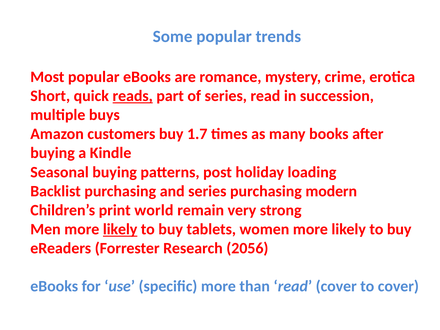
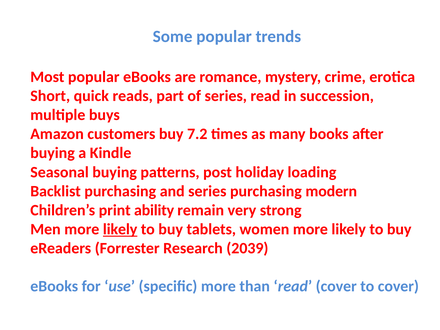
reads underline: present -> none
1.7: 1.7 -> 7.2
world: world -> ability
2056: 2056 -> 2039
